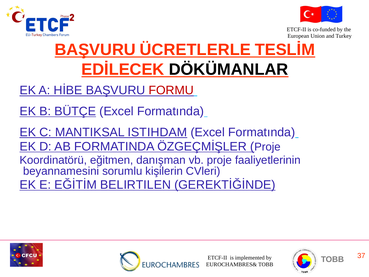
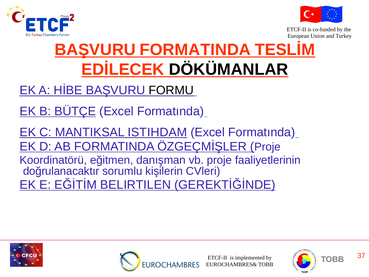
BAŞVURU ÜCRETLERLE: ÜCRETLERLE -> FORMATINDA
FORMU colour: red -> black
beyannamesini: beyannamesini -> doğrulanacaktır
